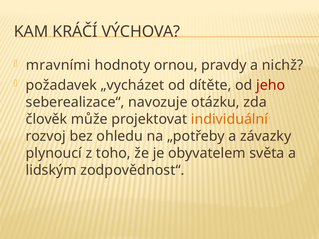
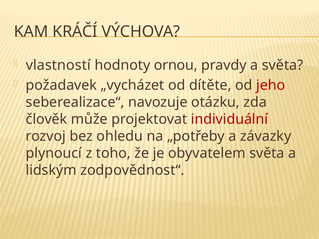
mravními: mravními -> vlastností
a nichž: nichž -> světa
individuální colour: orange -> red
